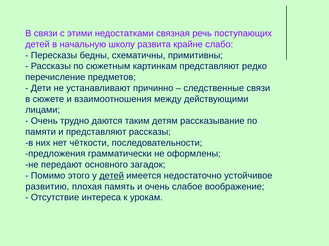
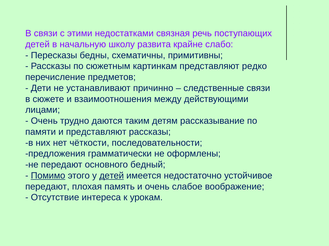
загадок: загадок -> бедный
Помимо underline: none -> present
развитию at (47, 187): развитию -> передают
